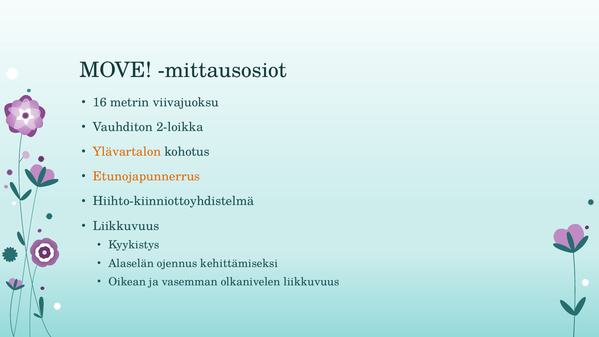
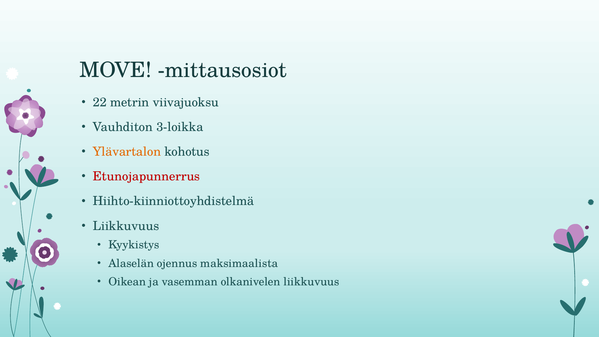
16: 16 -> 22
2-loikka: 2-loikka -> 3-loikka
Etunojapunnerrus colour: orange -> red
kehittämiseksi: kehittämiseksi -> maksimaalista
